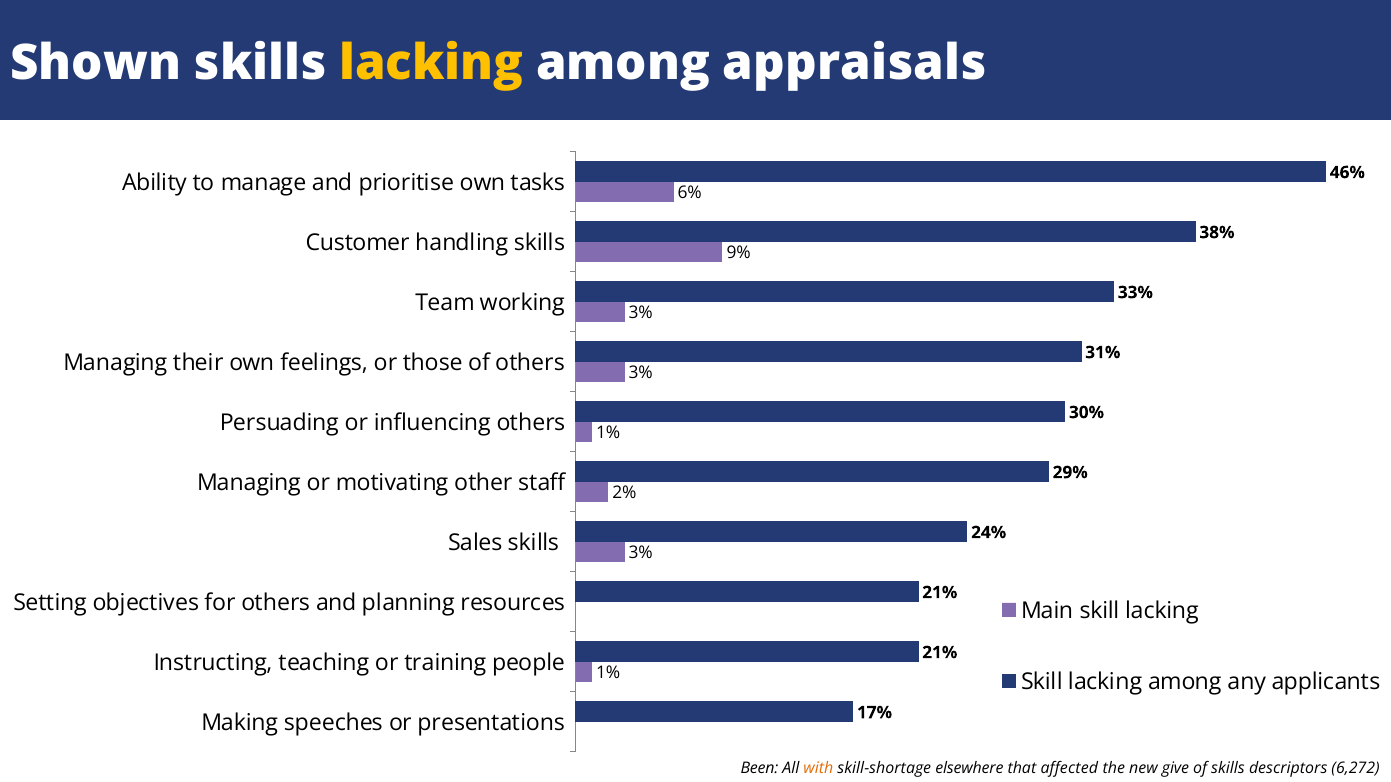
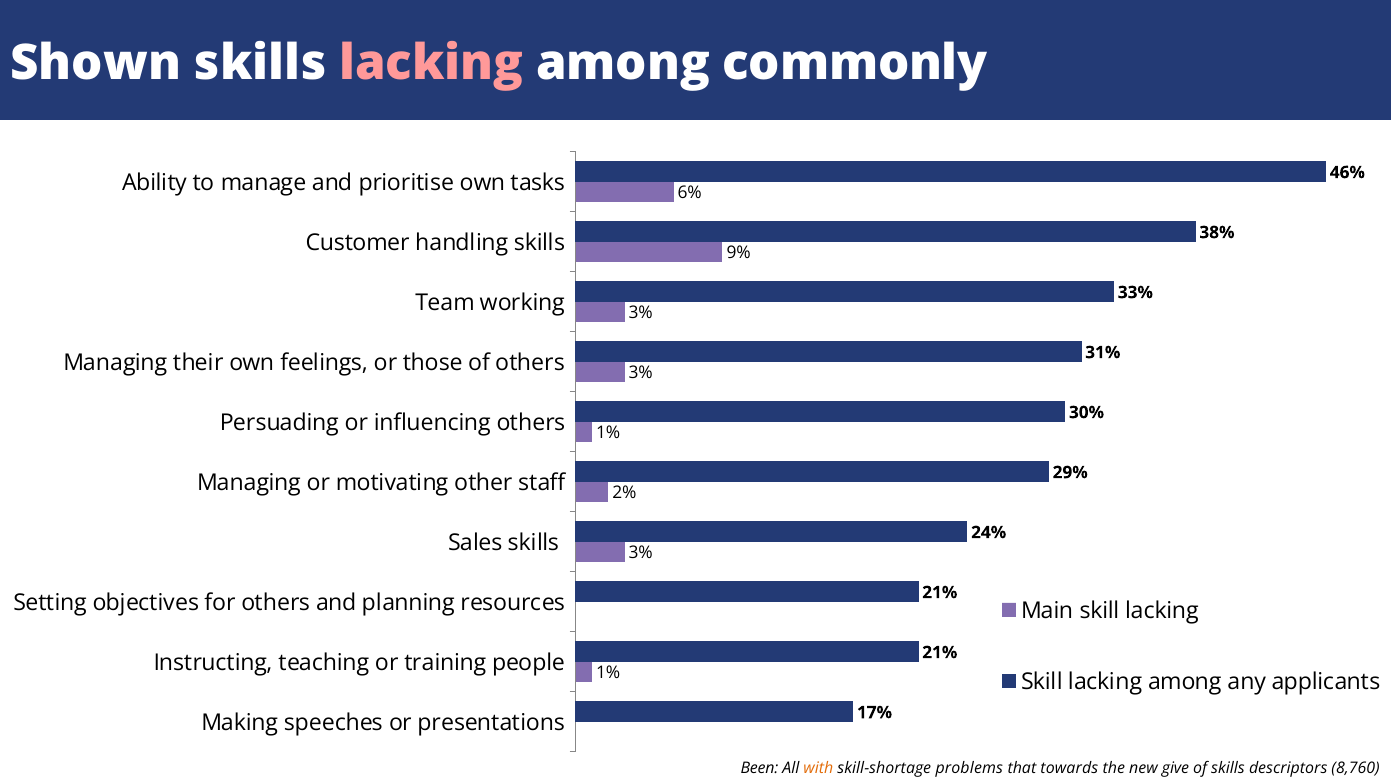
lacking at (431, 63) colour: yellow -> pink
appraisals: appraisals -> commonly
elsewhere: elsewhere -> problems
affected: affected -> towards
6,272: 6,272 -> 8,760
